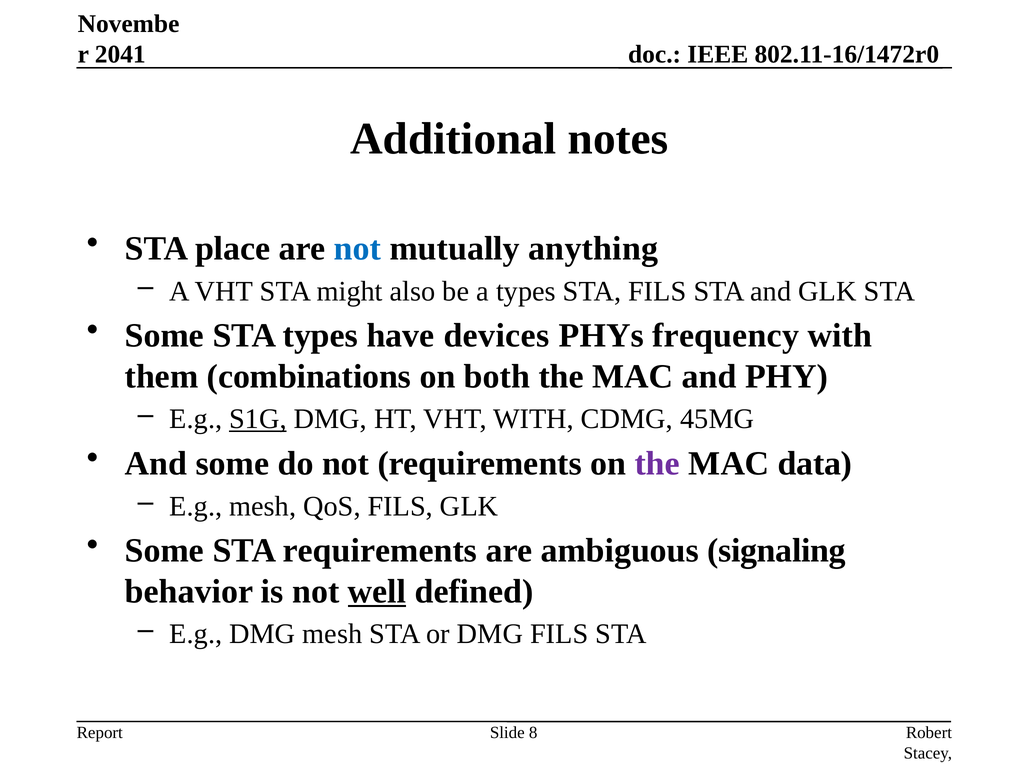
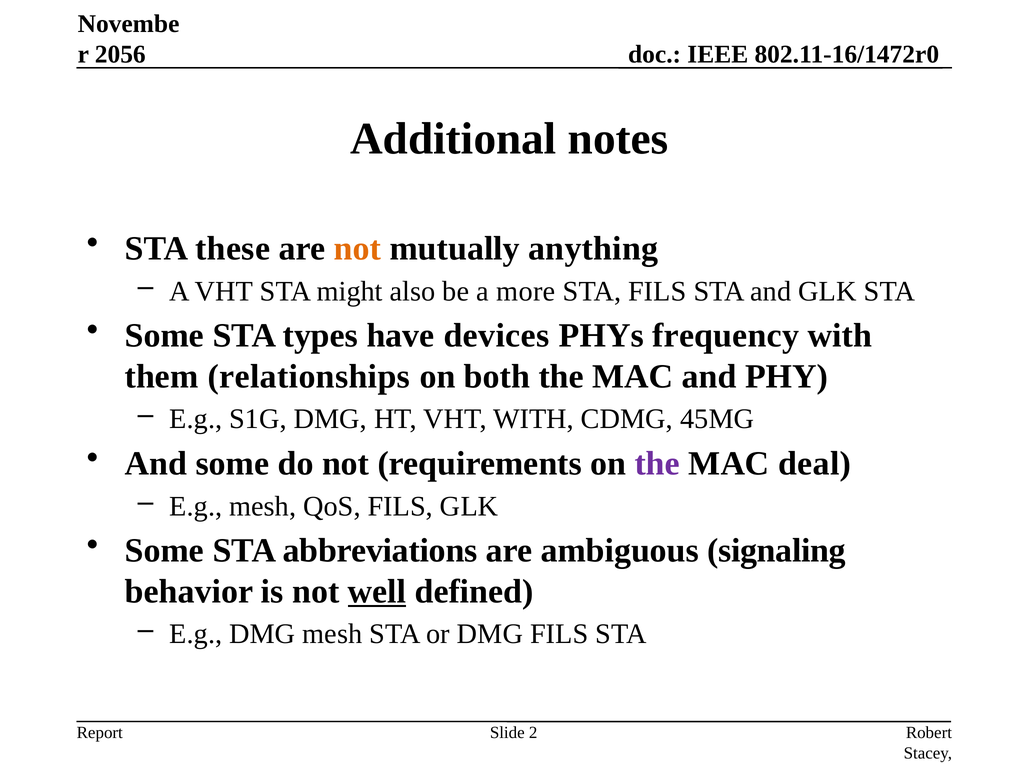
2041: 2041 -> 2056
place: place -> these
not at (358, 249) colour: blue -> orange
a types: types -> more
combinations: combinations -> relationships
S1G underline: present -> none
data: data -> deal
STA requirements: requirements -> abbreviations
8: 8 -> 2
